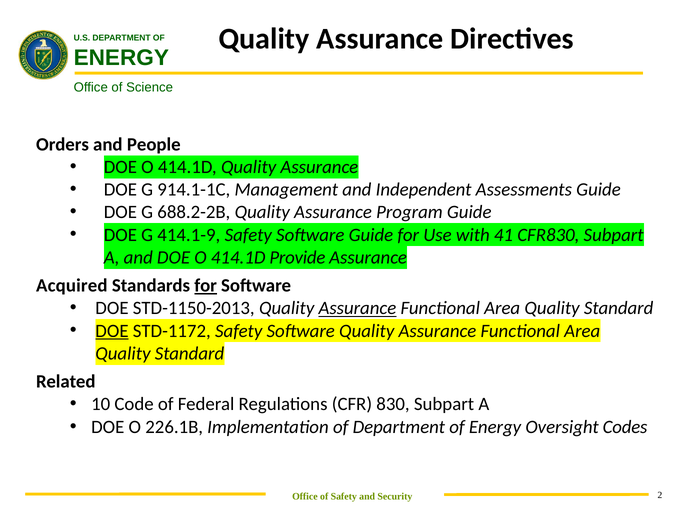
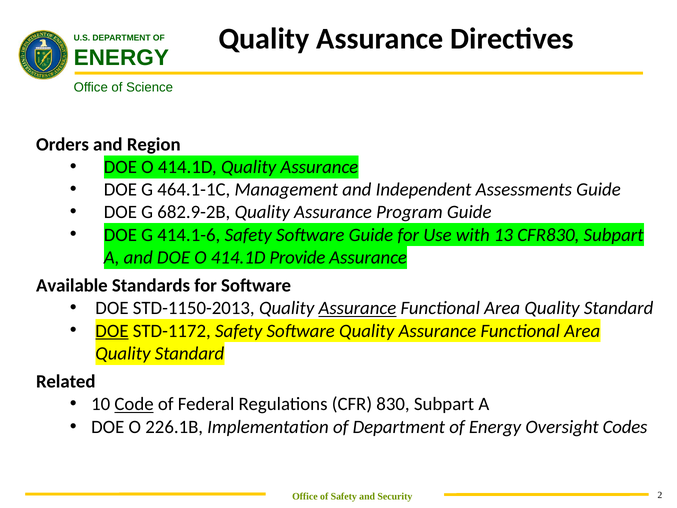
People: People -> Region
914.1-1C: 914.1-1C -> 464.1-1C
688.2-2B: 688.2-2B -> 682.9-2B
414.1-9: 414.1-9 -> 414.1-6
41: 41 -> 13
Acquired: Acquired -> Available
for at (206, 286) underline: present -> none
Code underline: none -> present
